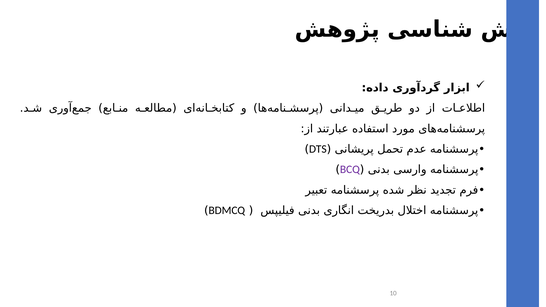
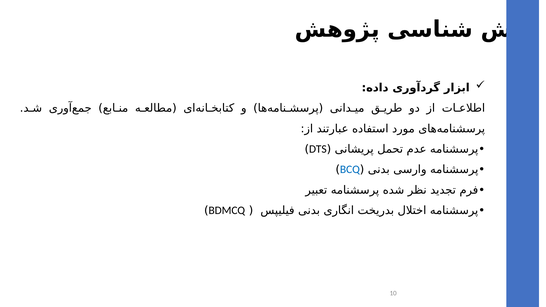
BCQ colour: purple -> blue
